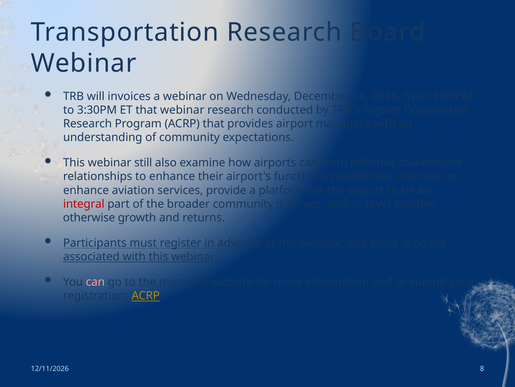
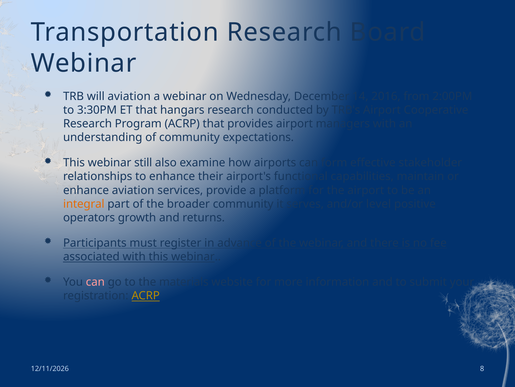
will invoices: invoices -> aviation
that webinar: webinar -> hangars
integral colour: red -> orange
otherwise: otherwise -> operators
